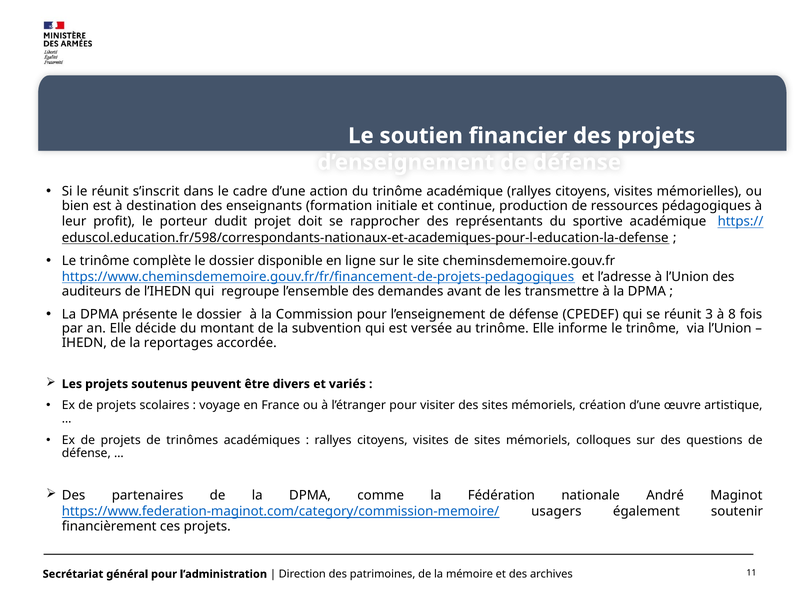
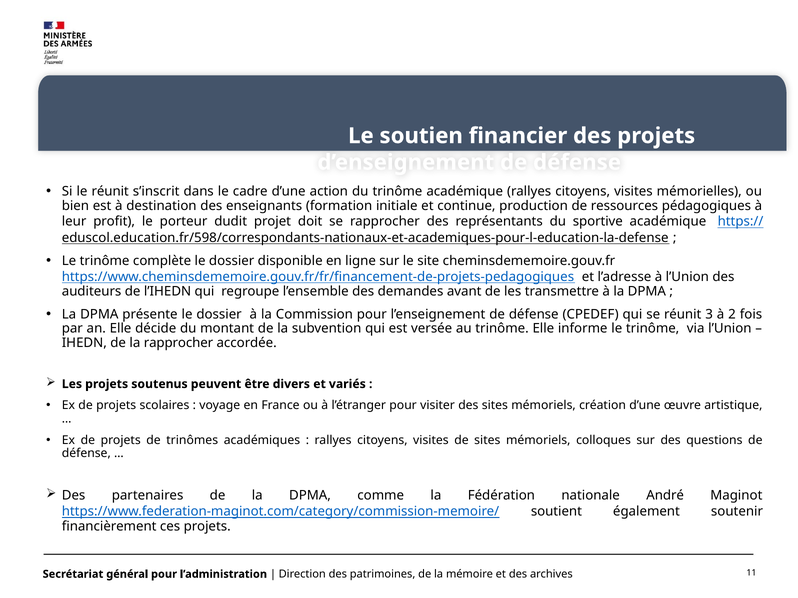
8: 8 -> 2
la reportages: reportages -> rapprocher
usagers: usagers -> soutient
